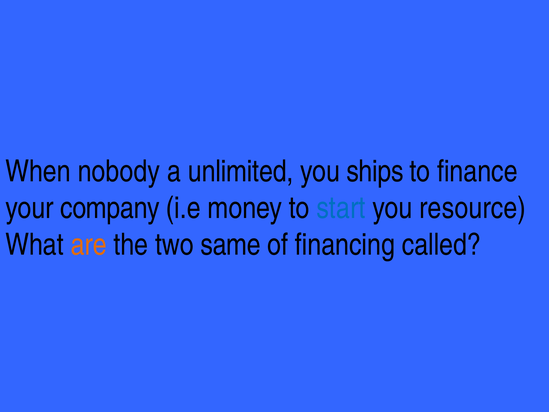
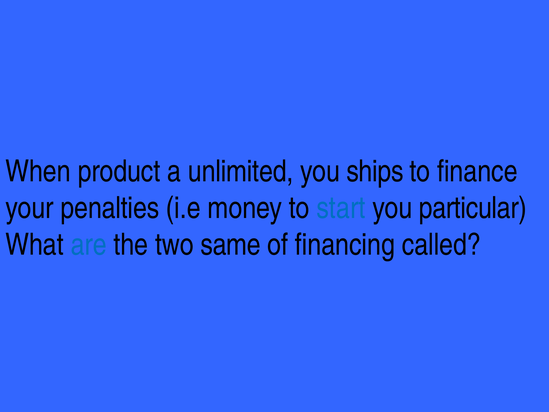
nobody: nobody -> product
company: company -> penalties
resource: resource -> particular
are colour: orange -> blue
